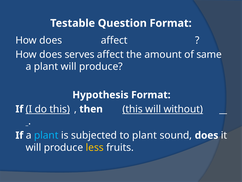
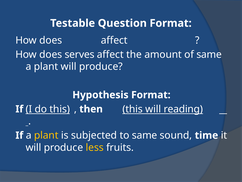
without: without -> reading
plant at (46, 135) colour: light blue -> yellow
to plant: plant -> same
sound does: does -> time
